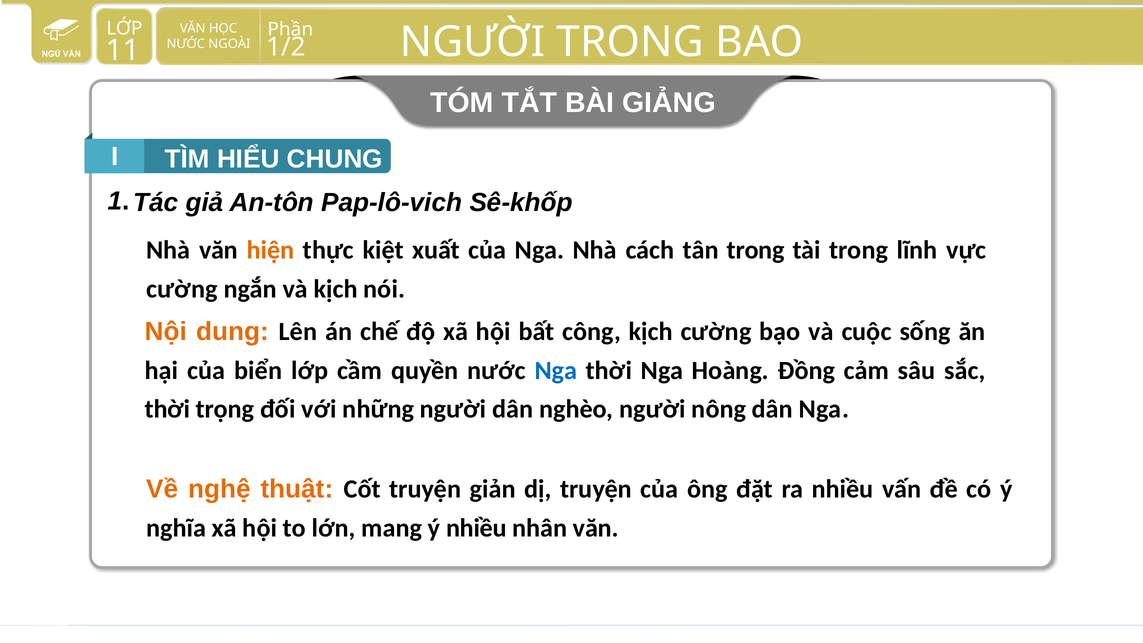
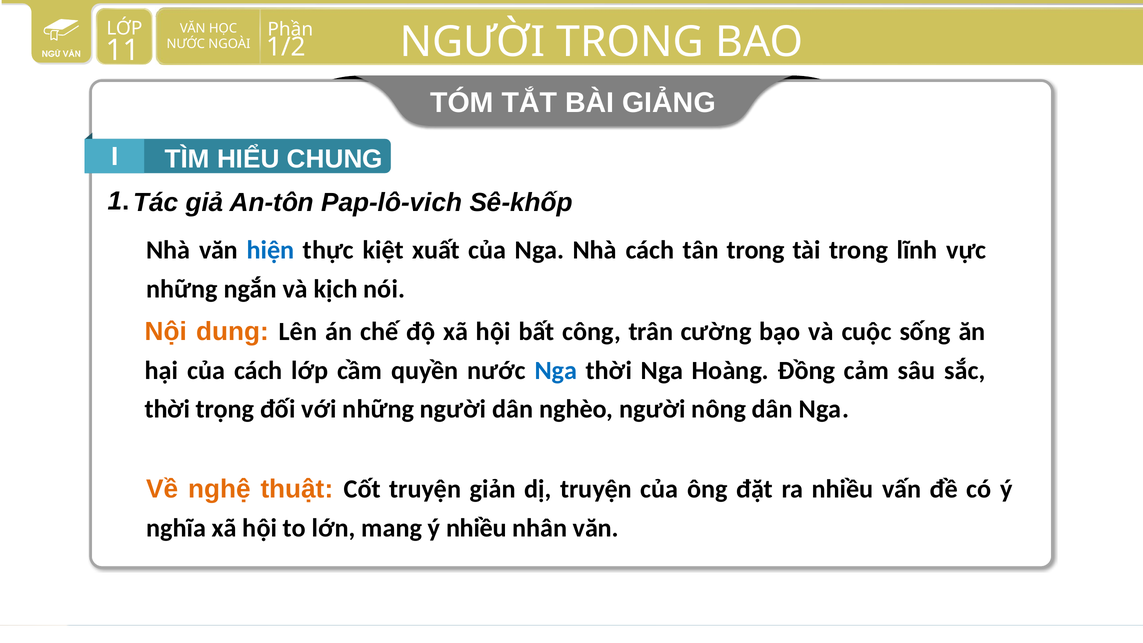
hiện colour: orange -> blue
cường at (182, 289): cường -> những
công kịch: kịch -> trân
của biển: biển -> cách
